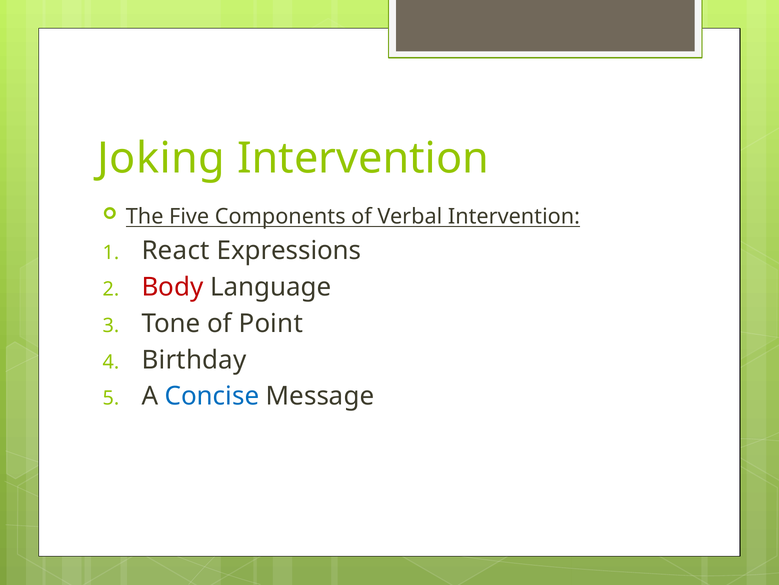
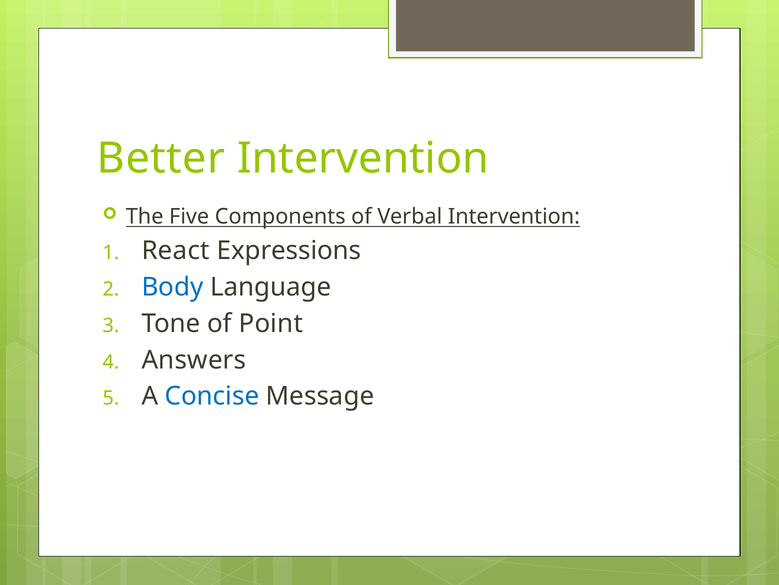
Joking: Joking -> Better
Body colour: red -> blue
Birthday: Birthday -> Answers
